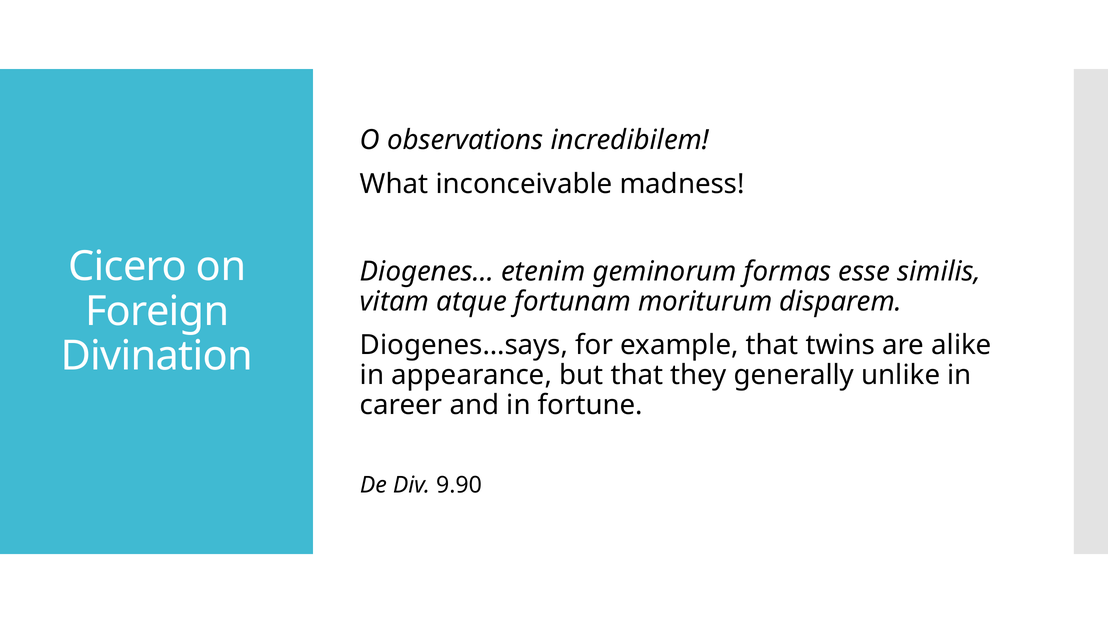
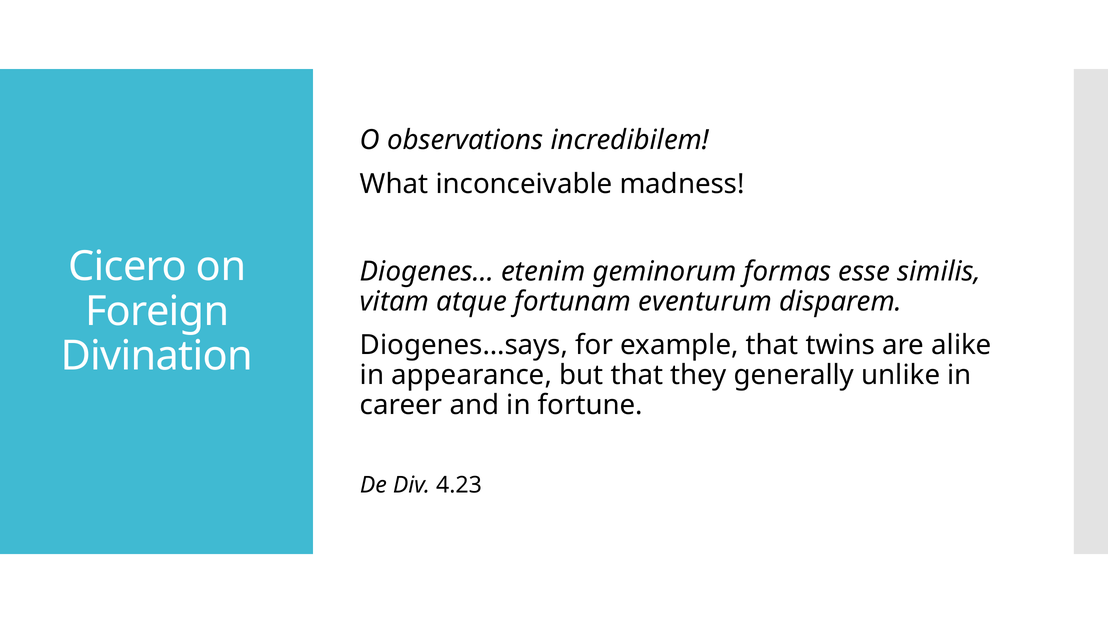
moriturum: moriturum -> eventurum
9.90: 9.90 -> 4.23
